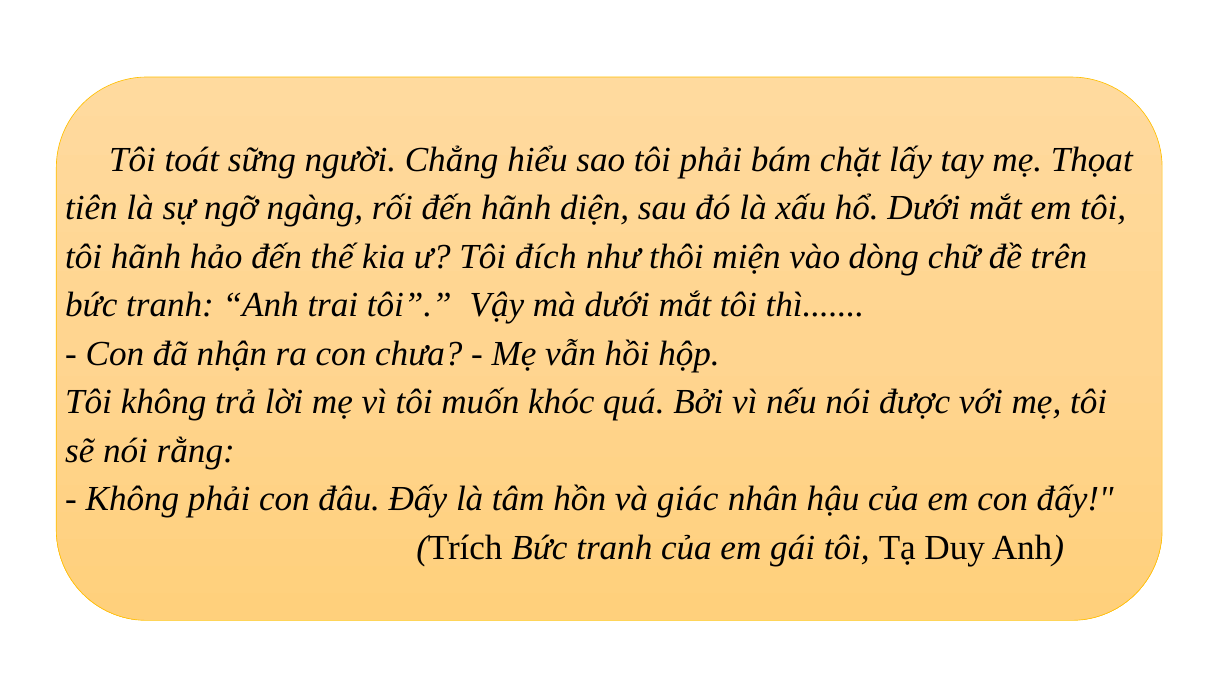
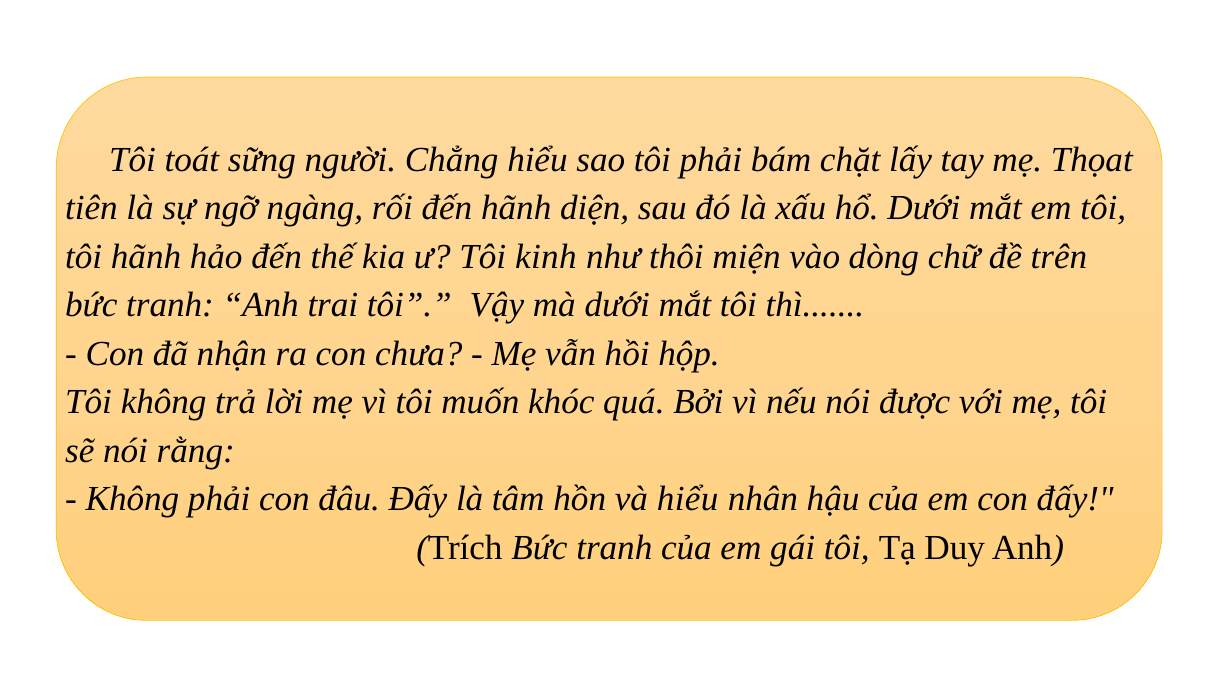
đích: đích -> kinh
và giác: giác -> hiểu
